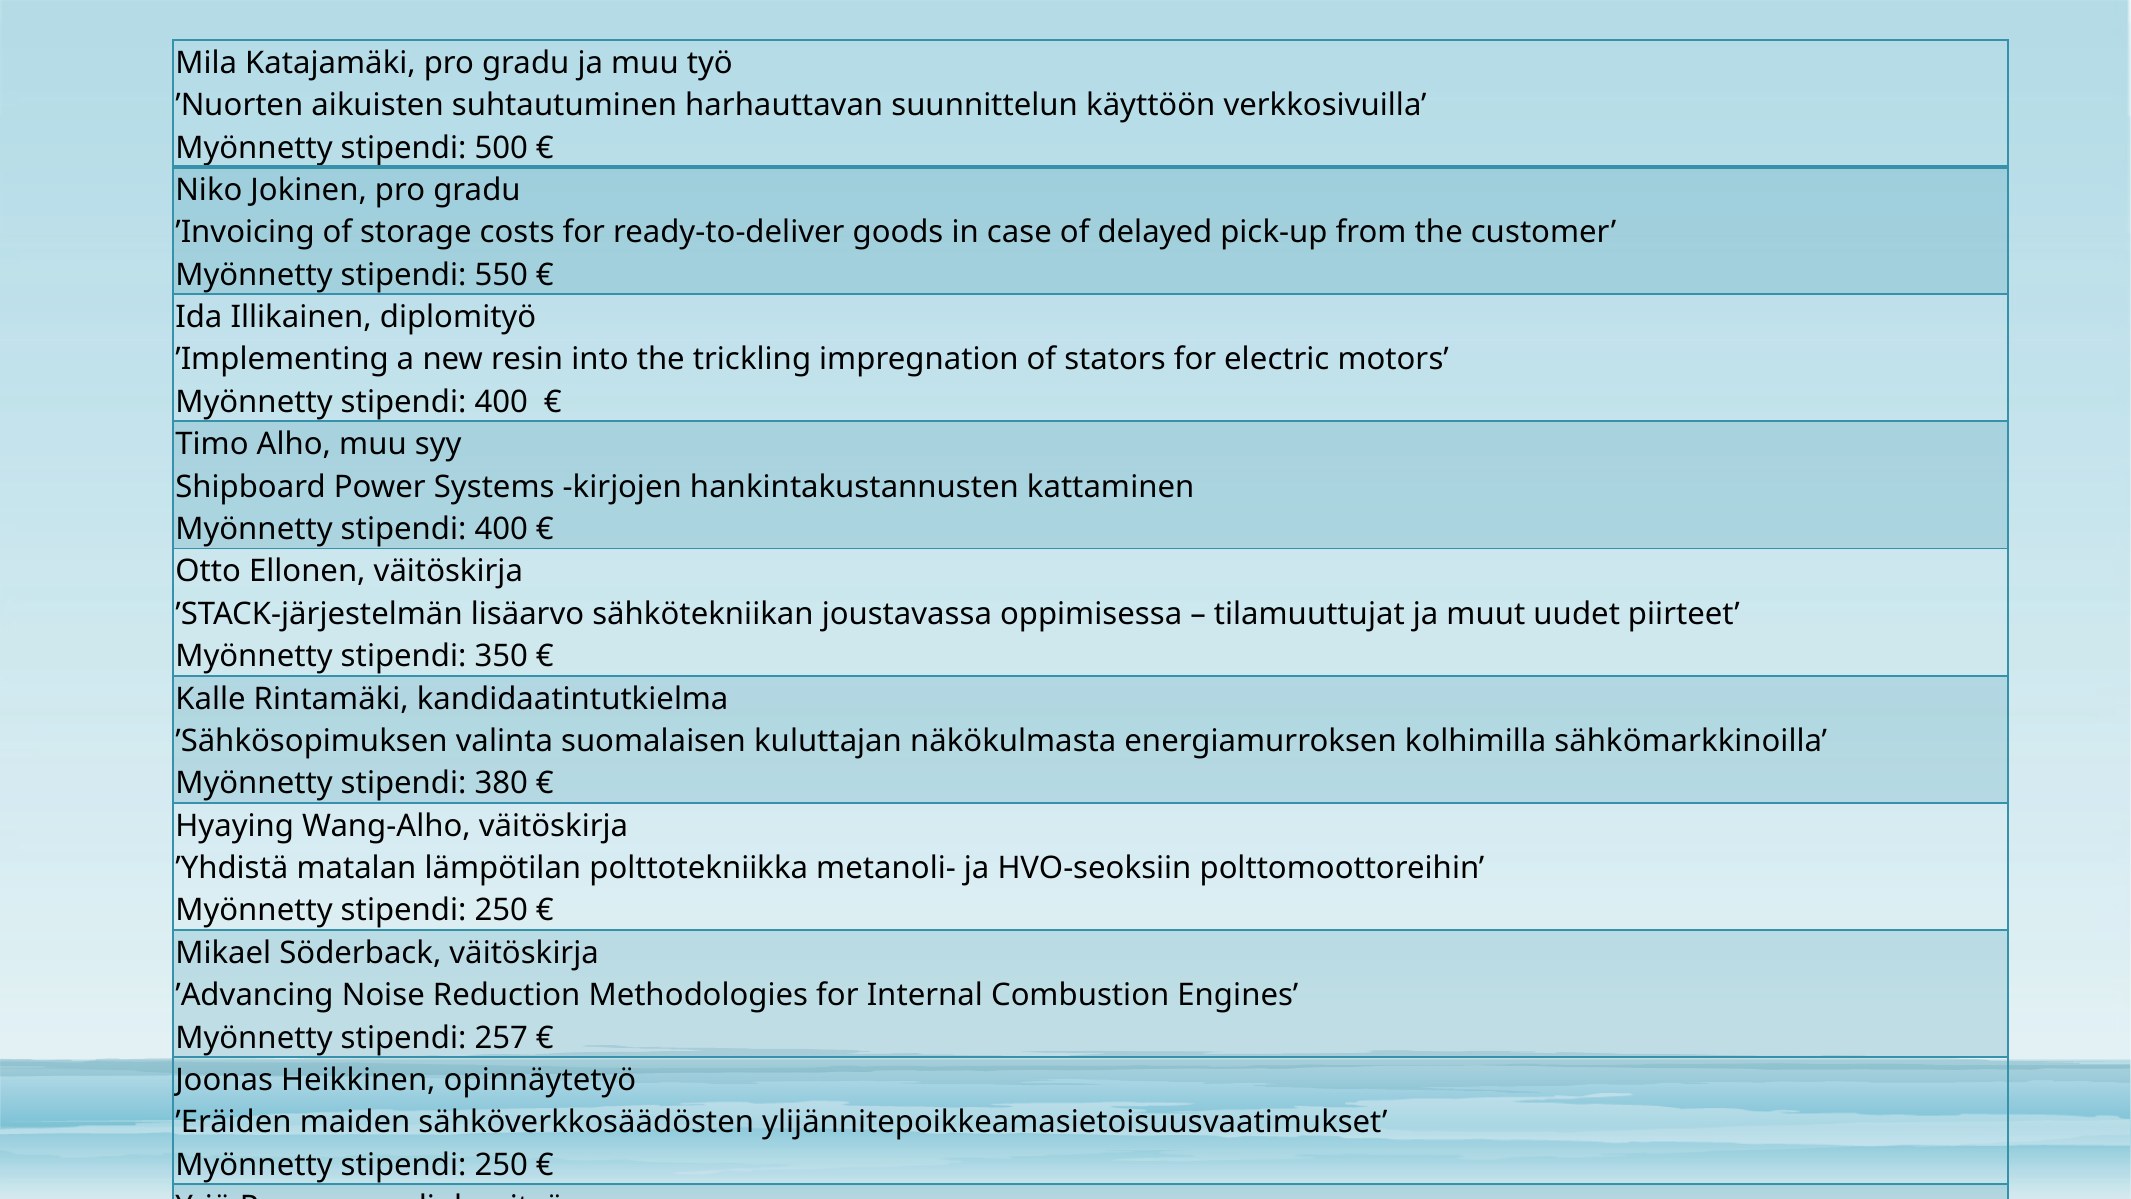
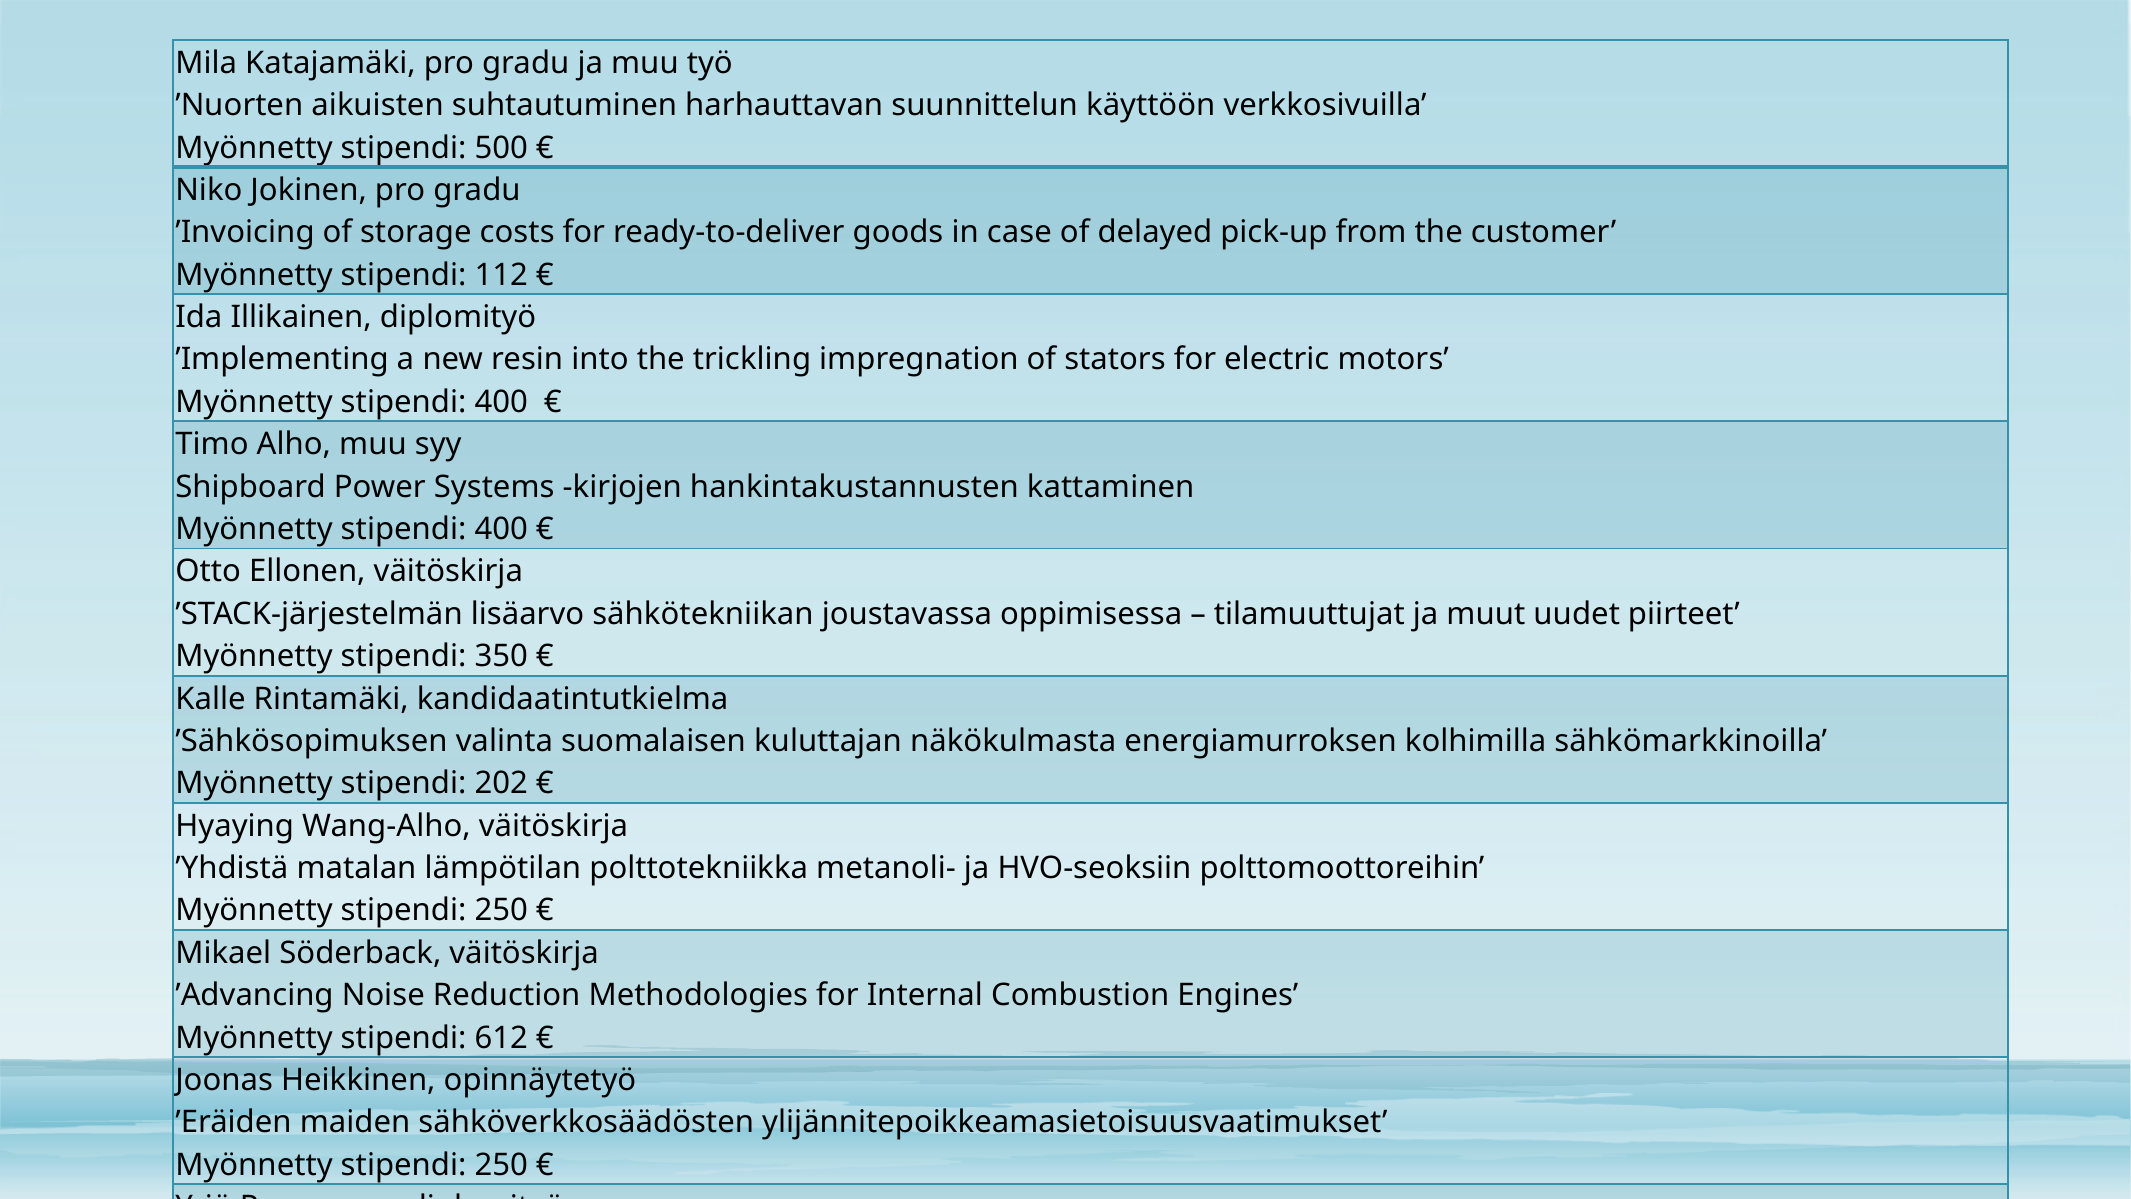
550: 550 -> 112
380: 380 -> 202
257: 257 -> 612
